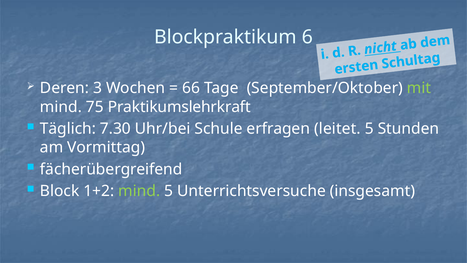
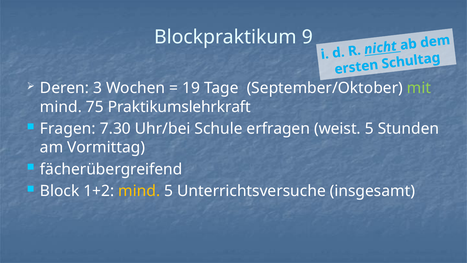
6: 6 -> 9
66: 66 -> 19
Täglich: Täglich -> Fragen
leitet: leitet -> weist
mind at (139, 191) colour: light green -> yellow
